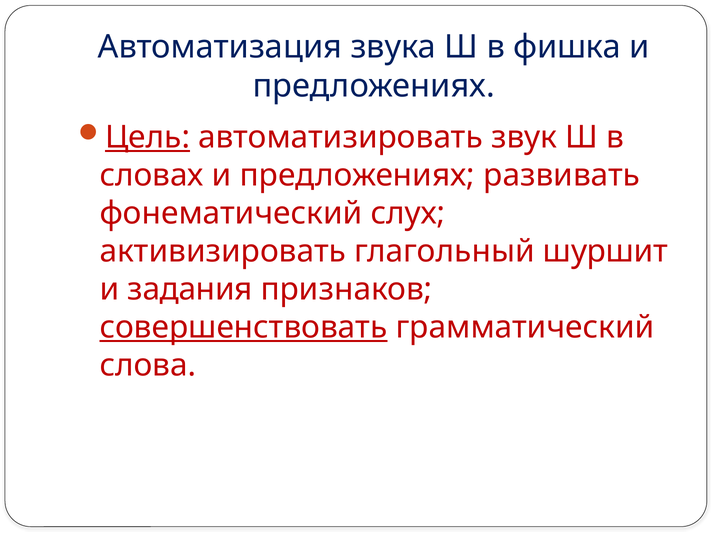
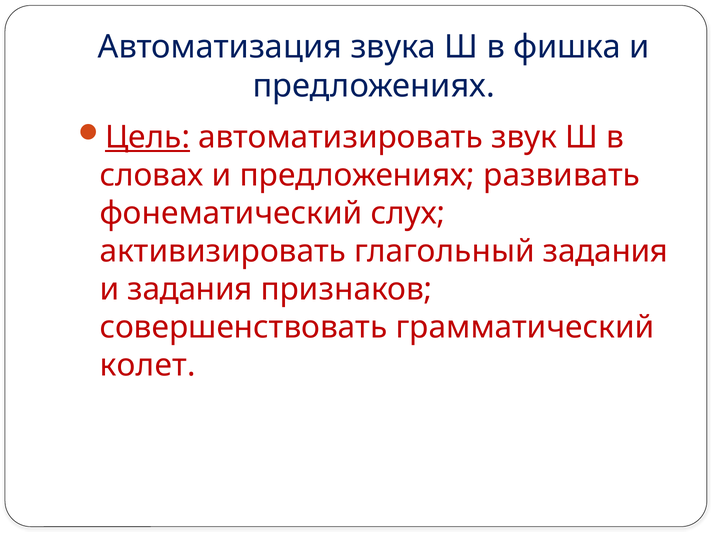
глагольный шуршит: шуршит -> задания
совершенствовать underline: present -> none
слова: слова -> колет
